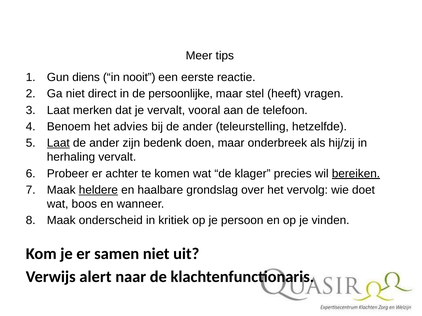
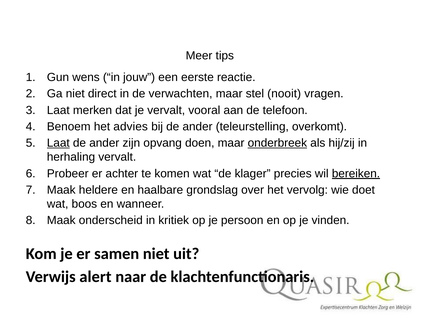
diens: diens -> wens
nooit: nooit -> jouw
persoonlijke: persoonlijke -> verwachten
heeft: heeft -> nooit
hetzelfde: hetzelfde -> overkomt
bedenk: bedenk -> opvang
onderbreek underline: none -> present
heldere underline: present -> none
